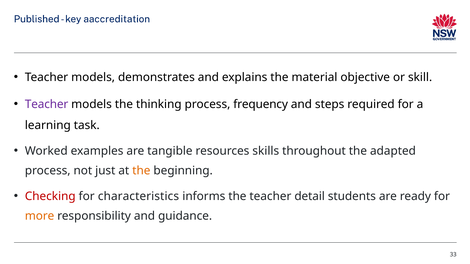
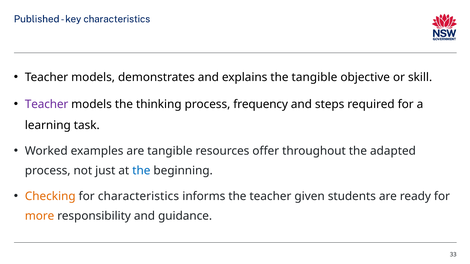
key aaccreditation: aaccreditation -> characteristics
the material: material -> tangible
skills: skills -> offer
the at (141, 171) colour: orange -> blue
Checking colour: red -> orange
detail: detail -> given
